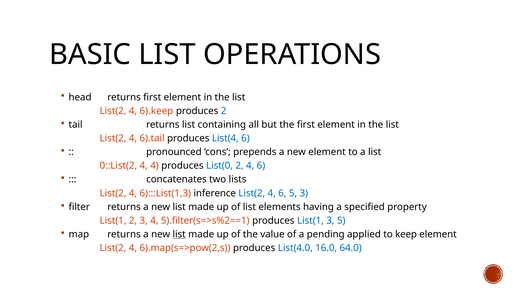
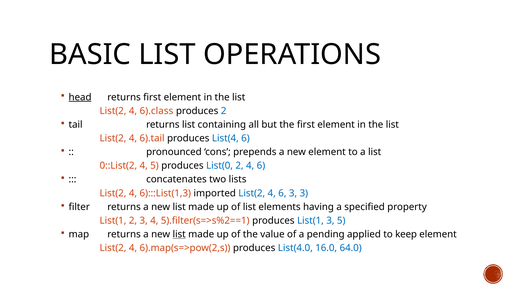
head underline: none -> present
6).keep: 6).keep -> 6).class
4 4: 4 -> 5
inference: inference -> imported
6 5: 5 -> 3
